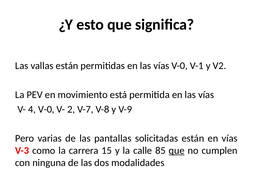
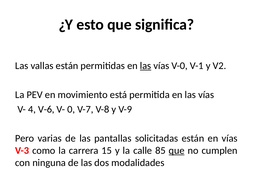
las at (146, 66) underline: none -> present
4 V-0: V-0 -> V-6
2: 2 -> 0
